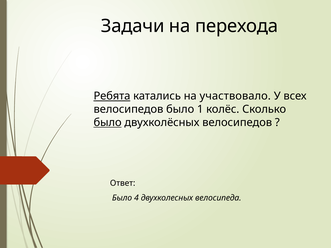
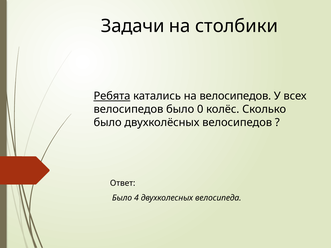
перехода: перехода -> столбики
на участвовало: участвовало -> велосипедов
1: 1 -> 0
было at (108, 123) underline: present -> none
